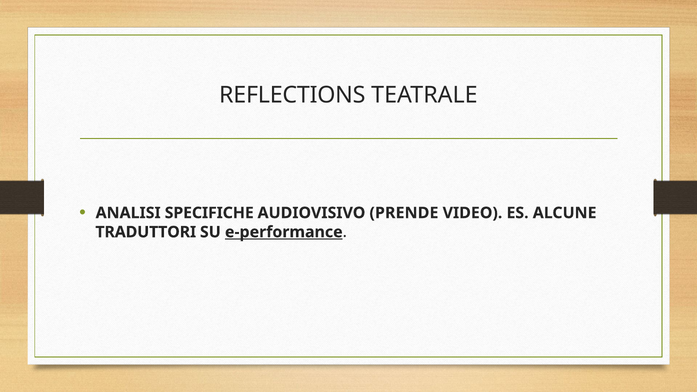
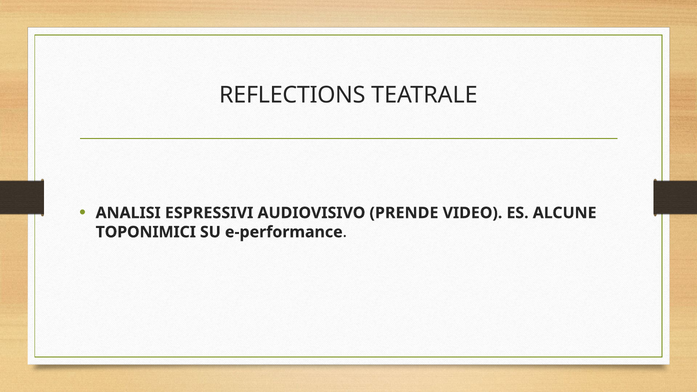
SPECIFICHE: SPECIFICHE -> ESPRESSIVI
TRADUTTORI: TRADUTTORI -> TOPONIMICI
e-performance underline: present -> none
